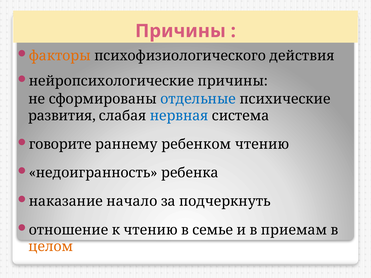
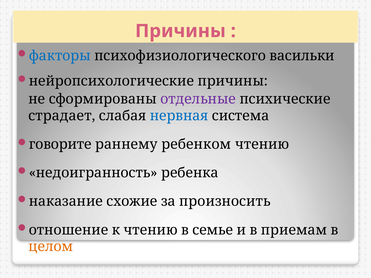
факторы colour: orange -> blue
действия: действия -> васильки
отдельные colour: blue -> purple
развития: развития -> страдает
начало: начало -> схожие
подчеркнуть: подчеркнуть -> произносить
